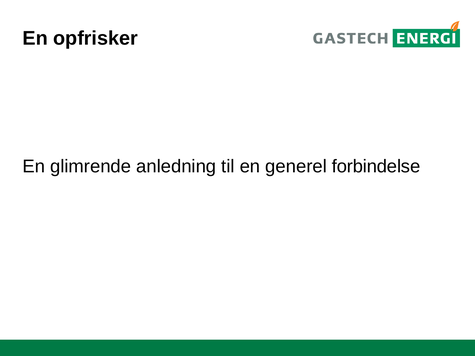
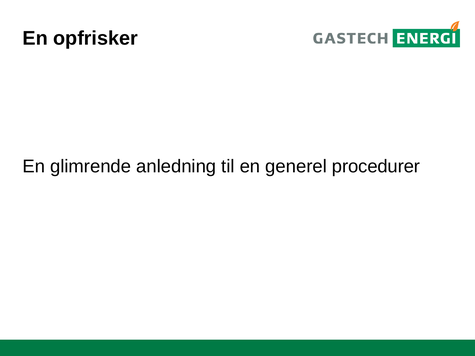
forbindelse: forbindelse -> procedurer
